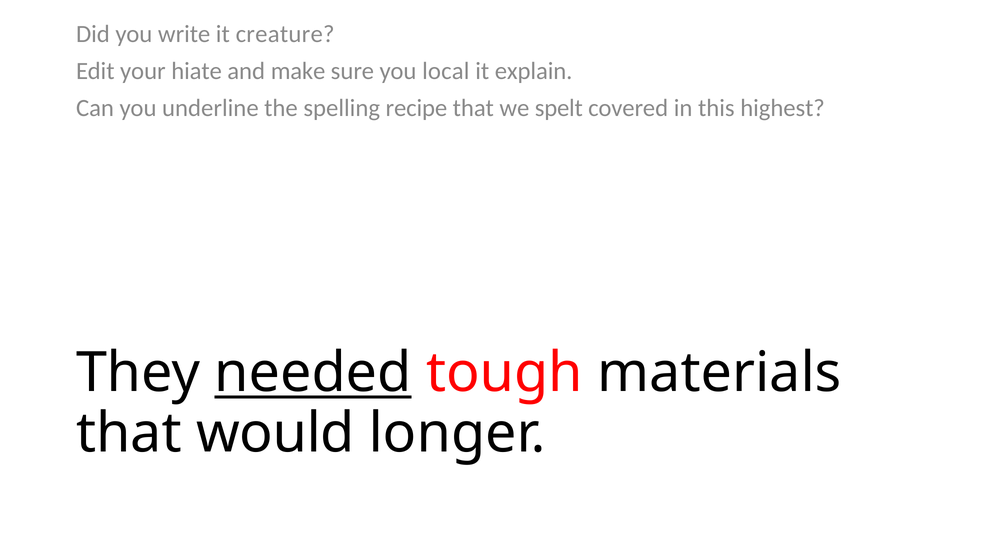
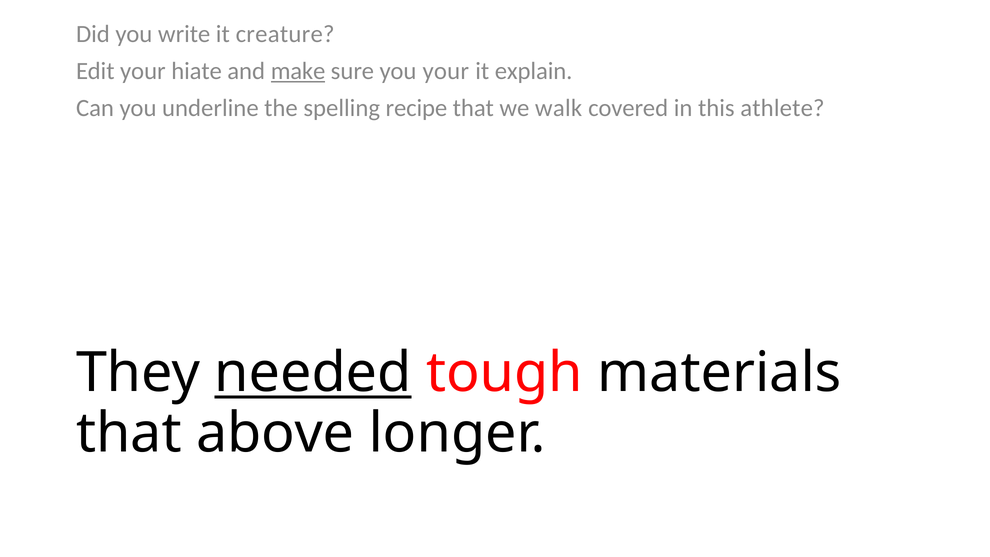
make underline: none -> present
you local: local -> your
spelt: spelt -> walk
highest: highest -> athlete
would: would -> above
